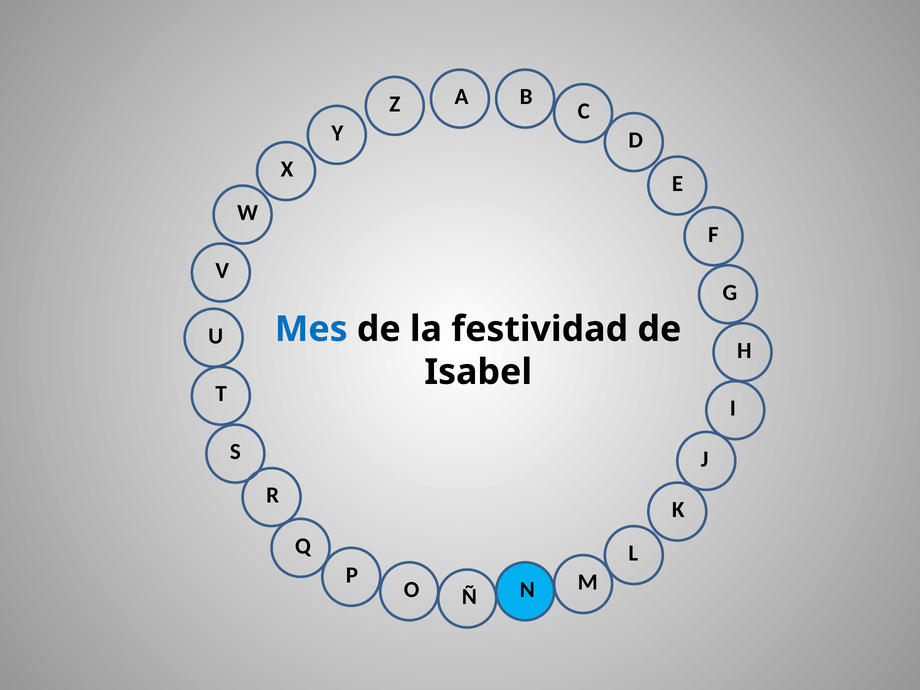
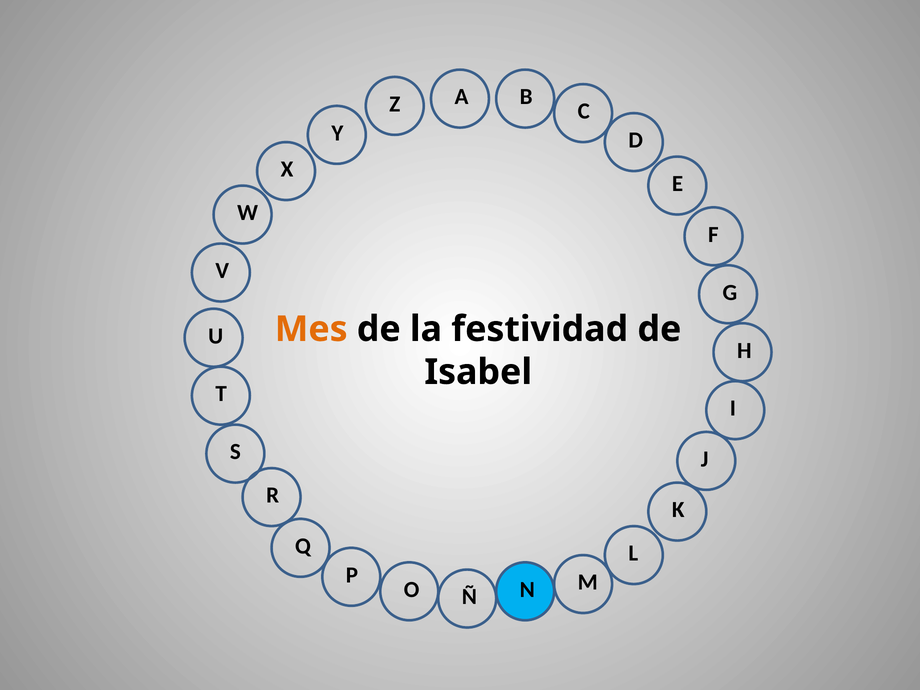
Mes colour: blue -> orange
